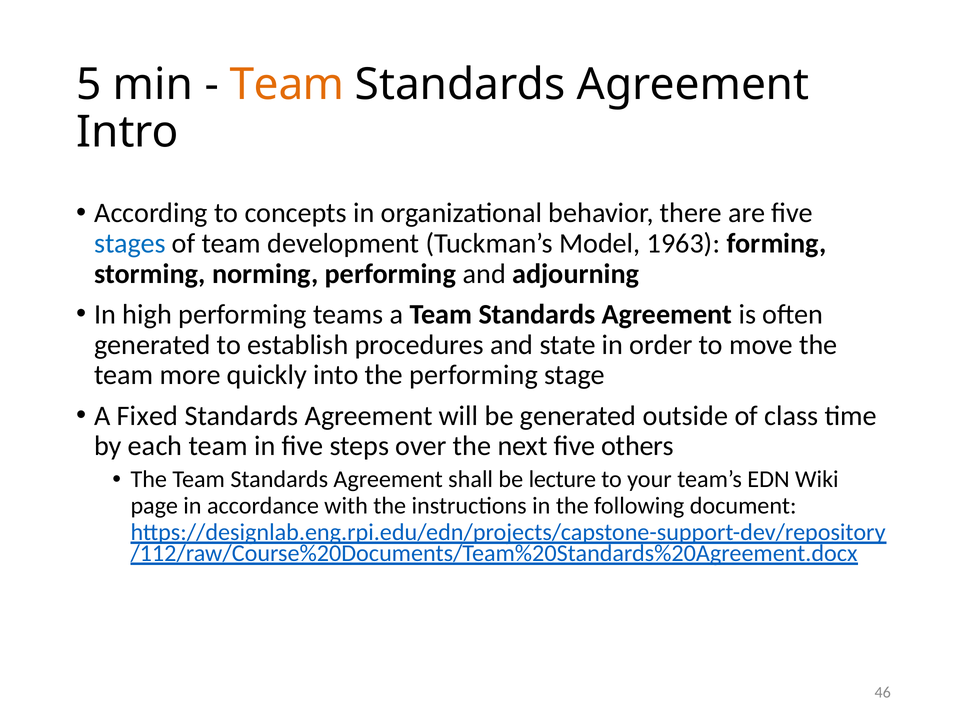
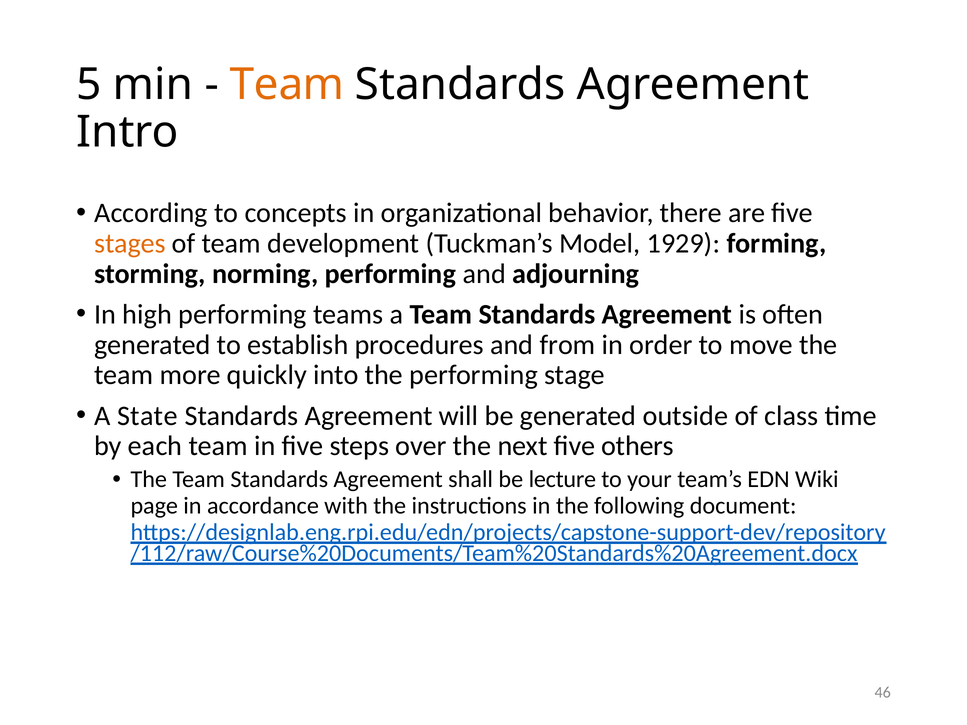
stages colour: blue -> orange
1963: 1963 -> 1929
state: state -> from
Fixed: Fixed -> State
